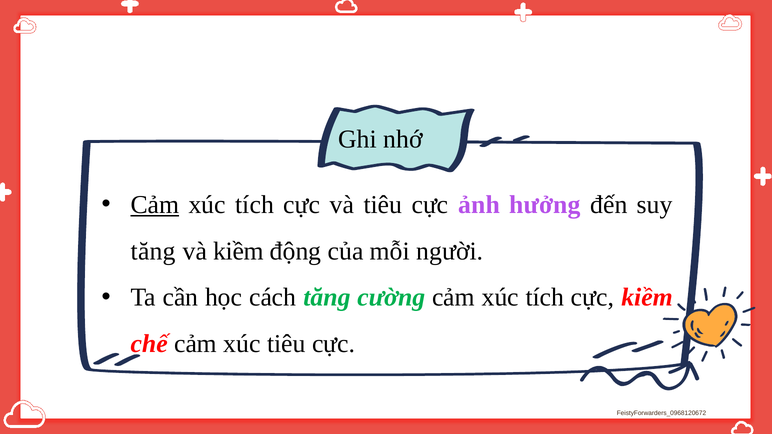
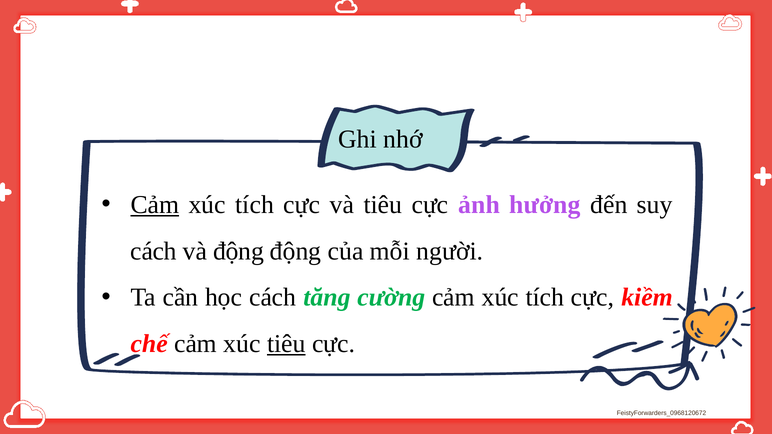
tăng at (153, 251): tăng -> cách
và kiềm: kiềm -> động
tiêu at (286, 344) underline: none -> present
